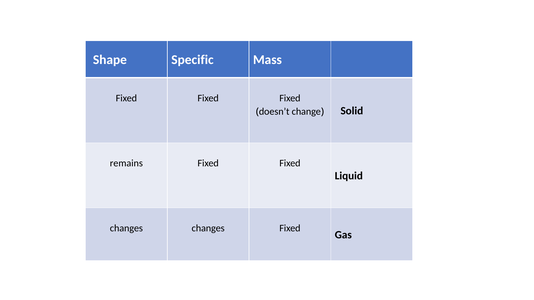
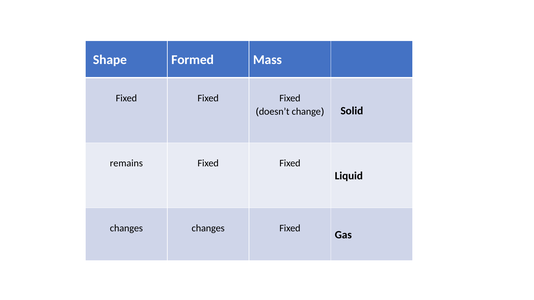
Specific: Specific -> Formed
